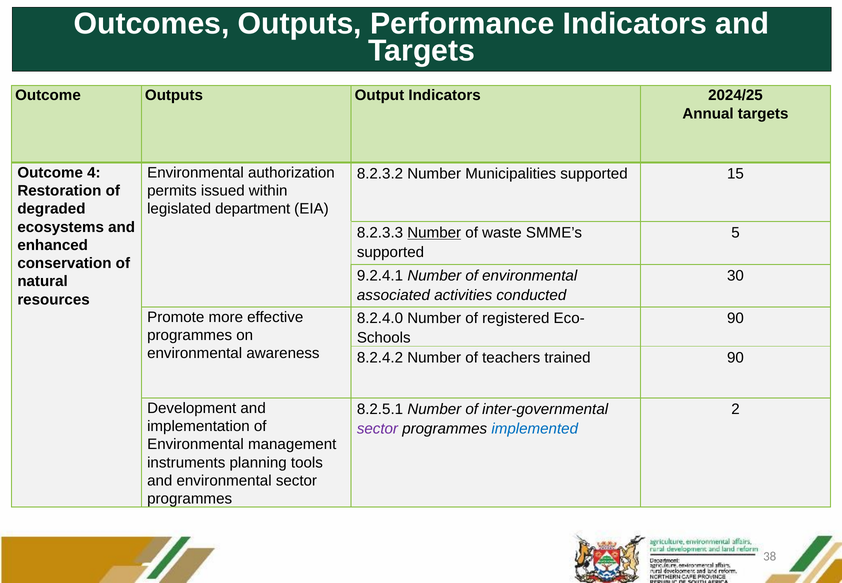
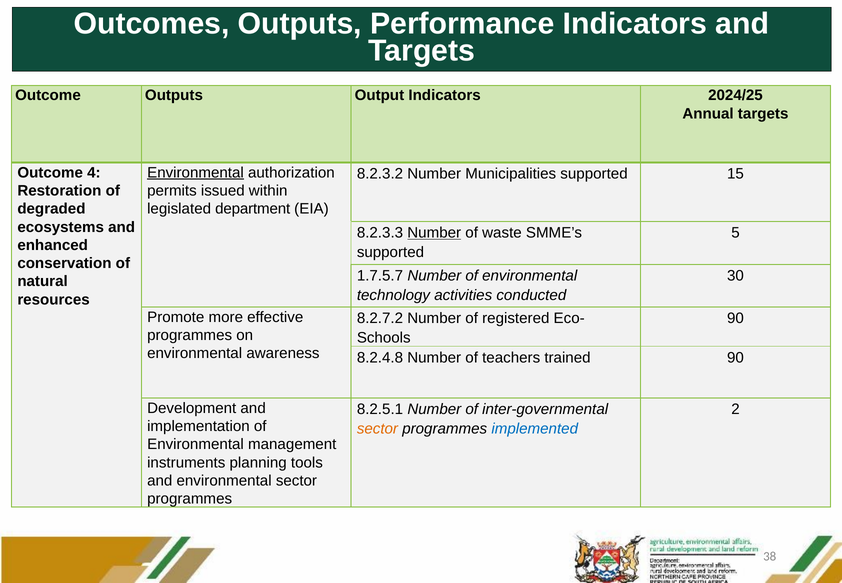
Environmental at (195, 173) underline: none -> present
9.2.4.1: 9.2.4.1 -> 1.7.5.7
associated: associated -> technology
8.2.4.0: 8.2.4.0 -> 8.2.7.2
8.2.4.2: 8.2.4.2 -> 8.2.4.8
sector at (377, 429) colour: purple -> orange
